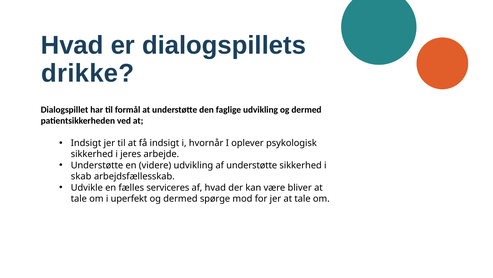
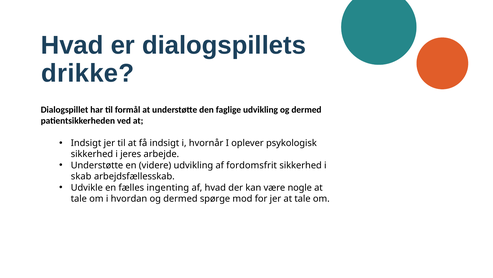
af understøtte: understøtte -> fordomsfrit
serviceres: serviceres -> ingenting
bliver: bliver -> nogle
uperfekt: uperfekt -> hvordan
